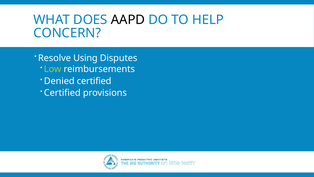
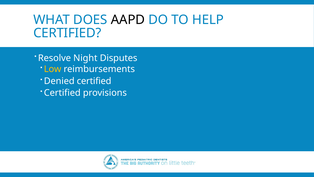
CONCERN at (67, 33): CONCERN -> CERTIFIED
Using: Using -> Night
Low colour: light green -> yellow
